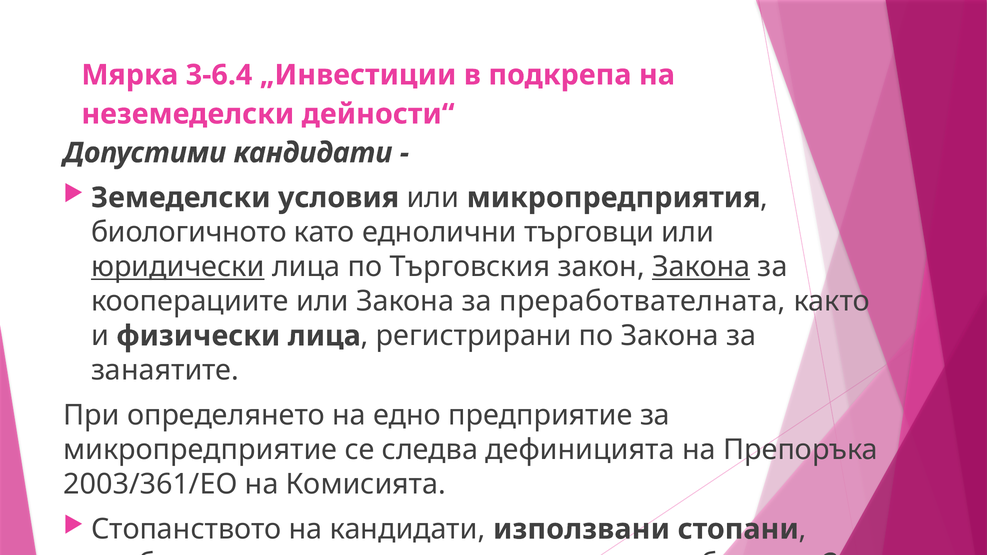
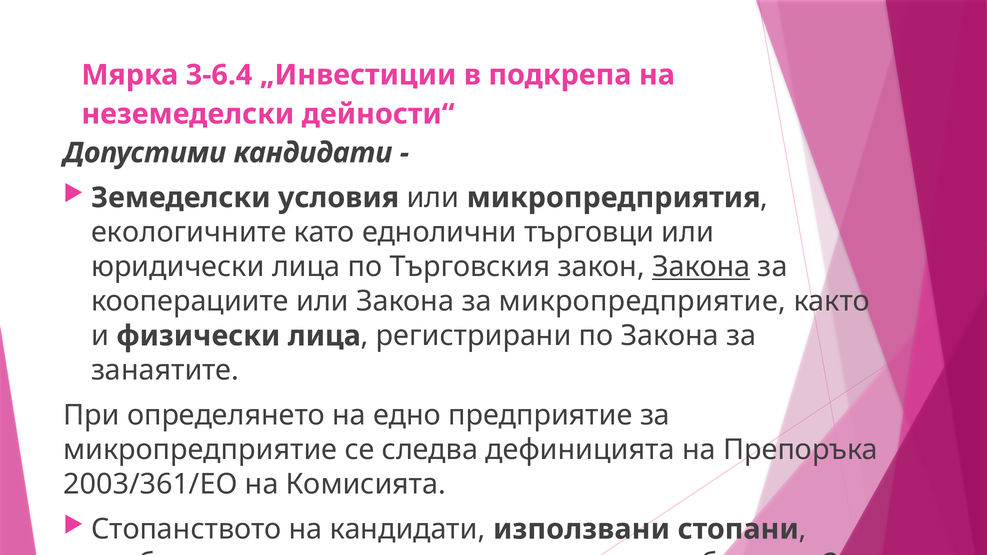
биологичното: биологичното -> екологичните
юридически underline: present -> none
Закона за преработвателната: преработвателната -> микропредприятие
